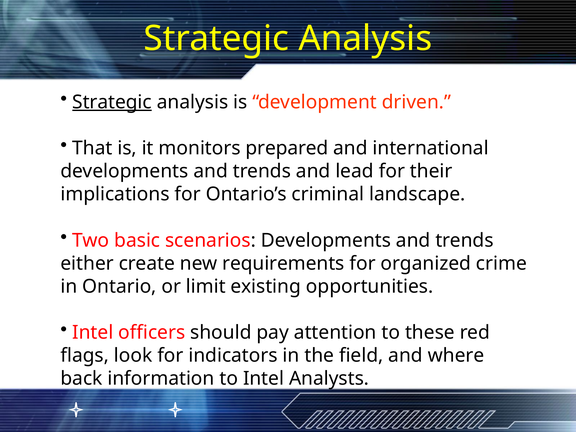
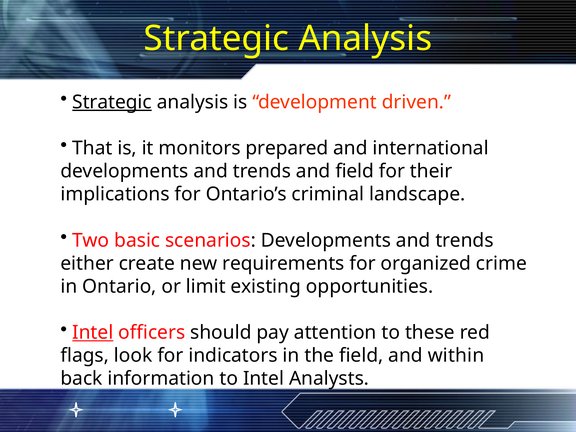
and lead: lead -> field
Intel at (93, 333) underline: none -> present
where: where -> within
